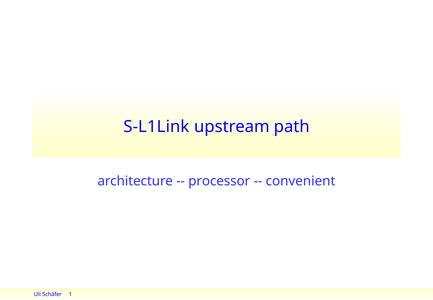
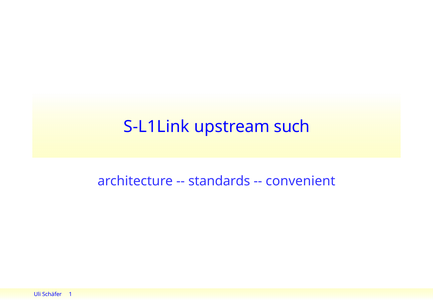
path: path -> such
processor: processor -> standards
